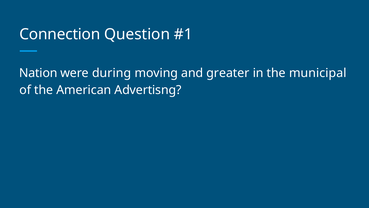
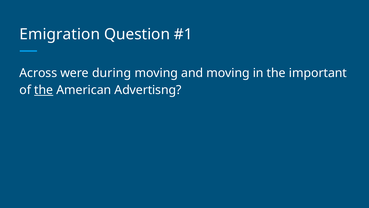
Connection: Connection -> Emigration
Nation: Nation -> Across
and greater: greater -> moving
municipal: municipal -> important
the at (44, 90) underline: none -> present
